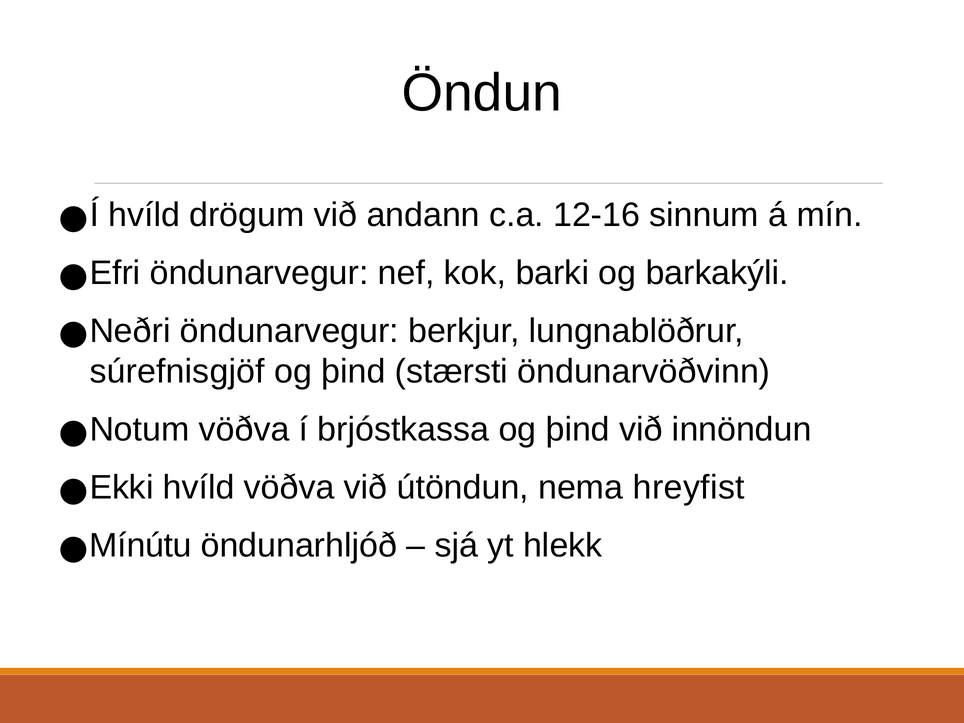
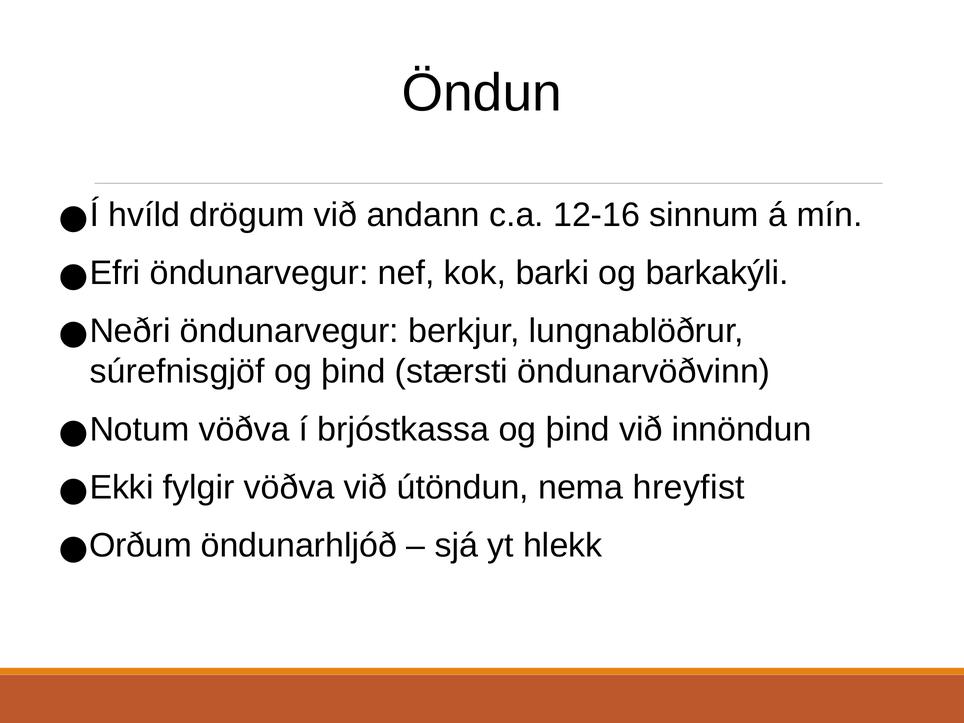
Ekki hvíld: hvíld -> fylgir
Mínútu: Mínútu -> Orðum
